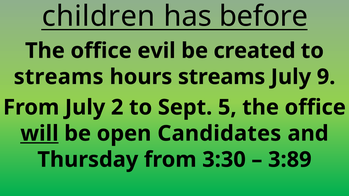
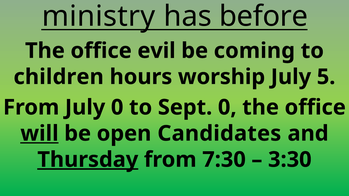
children: children -> ministry
created: created -> coming
streams at (59, 77): streams -> children
hours streams: streams -> worship
9: 9 -> 5
July 2: 2 -> 0
Sept 5: 5 -> 0
Thursday underline: none -> present
3:30: 3:30 -> 7:30
3:89: 3:89 -> 3:30
